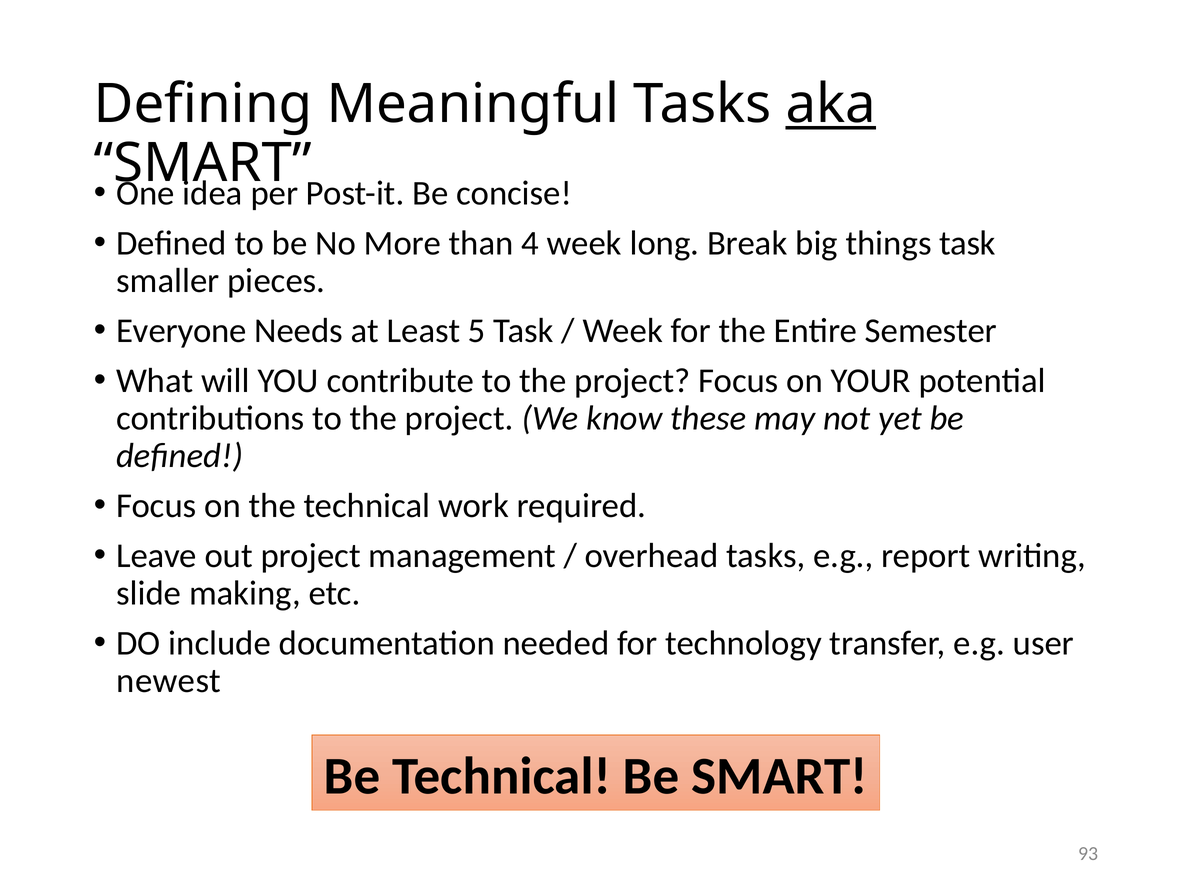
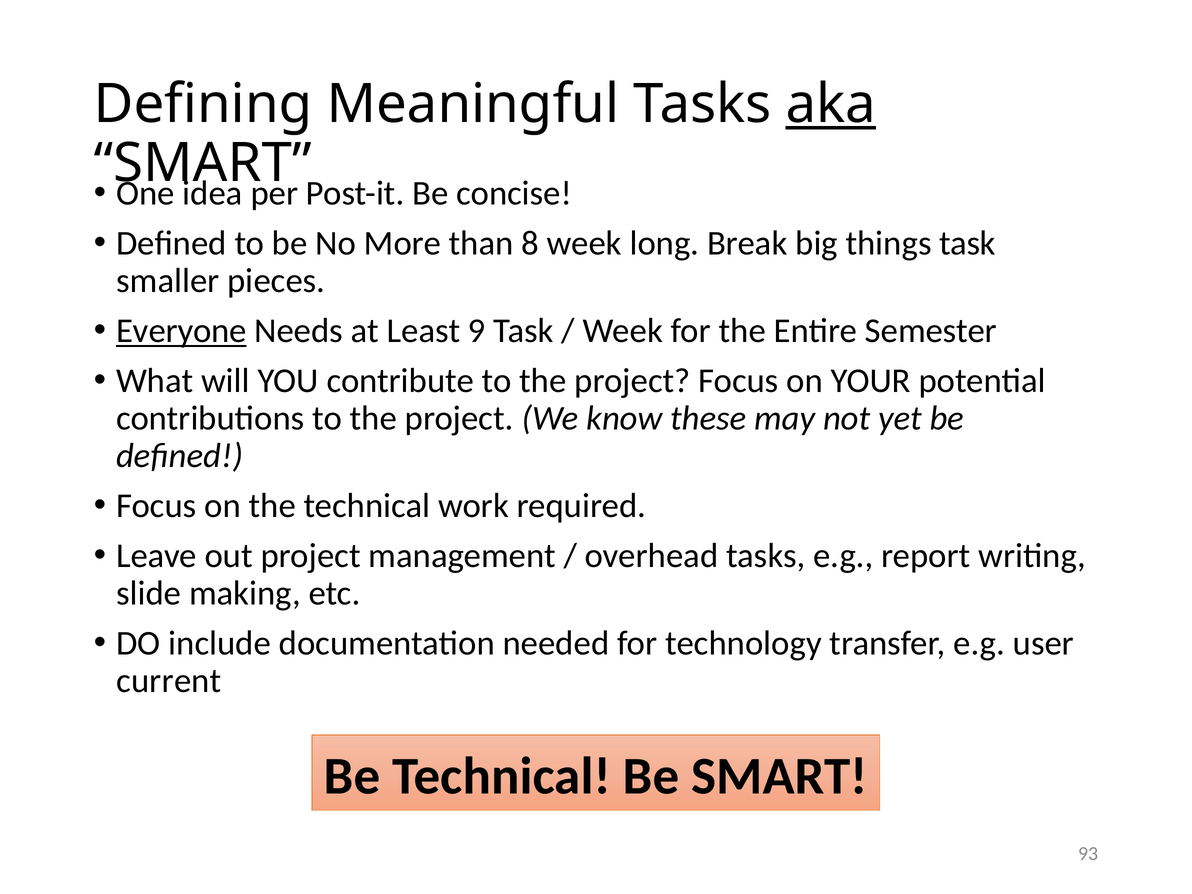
4: 4 -> 8
Everyone underline: none -> present
5: 5 -> 9
newest: newest -> current
